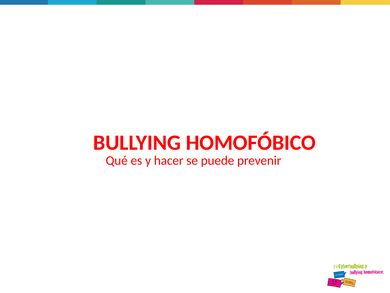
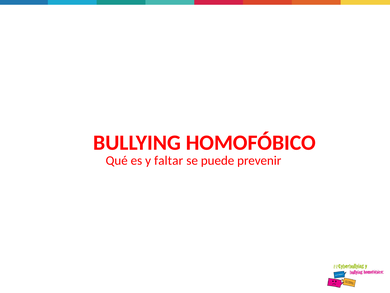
hacer: hacer -> faltar
